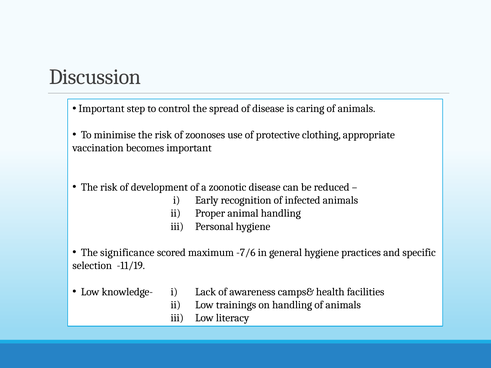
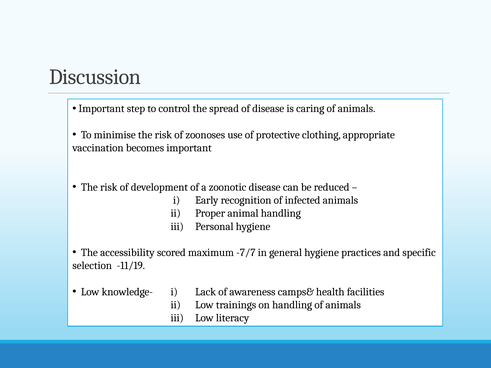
significance: significance -> accessibility
-7/6: -7/6 -> -7/7
